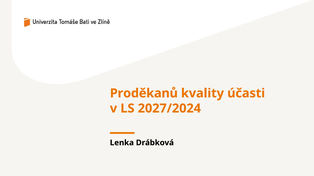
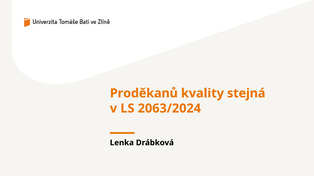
účasti: účasti -> stejná
2027/2024: 2027/2024 -> 2063/2024
